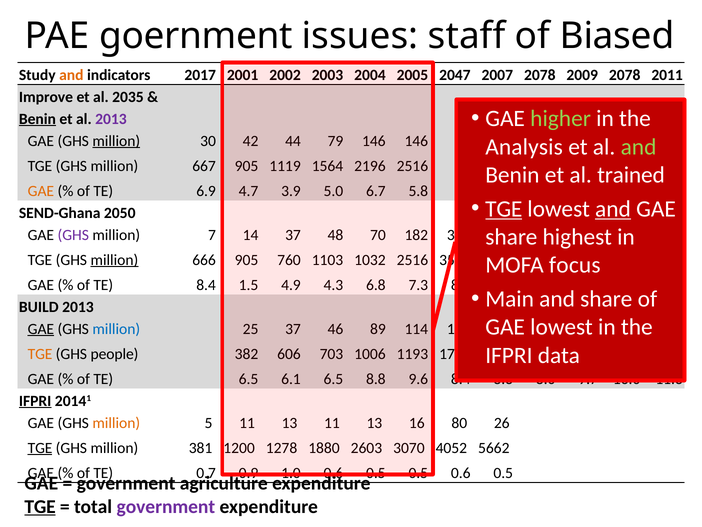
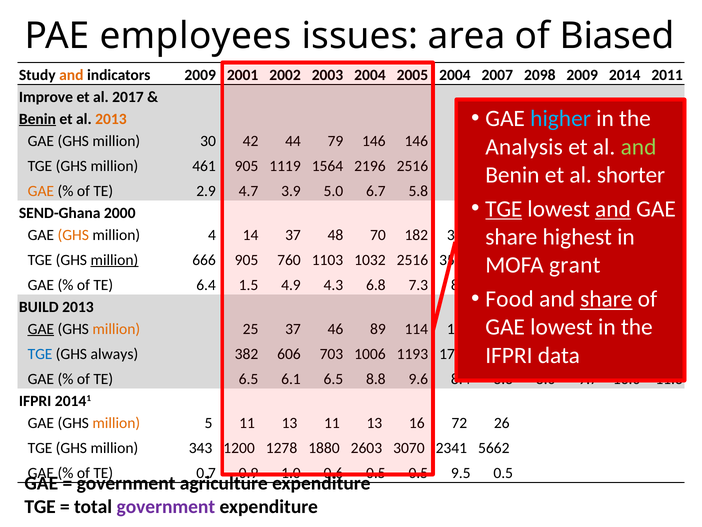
goernment: goernment -> employees
staff: staff -> area
indicators 2017: 2017 -> 2009
2047 at (455, 75): 2047 -> 2004
2007 2078: 2078 -> 2098
2009 2078: 2078 -> 2014
2035: 2035 -> 2017
higher colour: light green -> light blue
2013 at (111, 119) colour: purple -> orange
million at (116, 141) underline: present -> none
667: 667 -> 461
trained: trained -> shorter
6.9: 6.9 -> 2.9
2050: 2050 -> 2000
GHS at (73, 235) colour: purple -> orange
7: 7 -> 4
focus: focus -> grant
TE 8.4: 8.4 -> 6.4
Main: Main -> Food
share at (606, 299) underline: none -> present
million at (116, 329) colour: blue -> orange
TGE at (40, 354) colour: orange -> blue
people: people -> always
IFPRI at (35, 401) underline: present -> none
80: 80 -> 72
TGE at (40, 448) underline: present -> none
381: 381 -> 343
4052: 4052 -> 2341
0.6 at (461, 473): 0.6 -> 9.5
TGE at (40, 506) underline: present -> none
